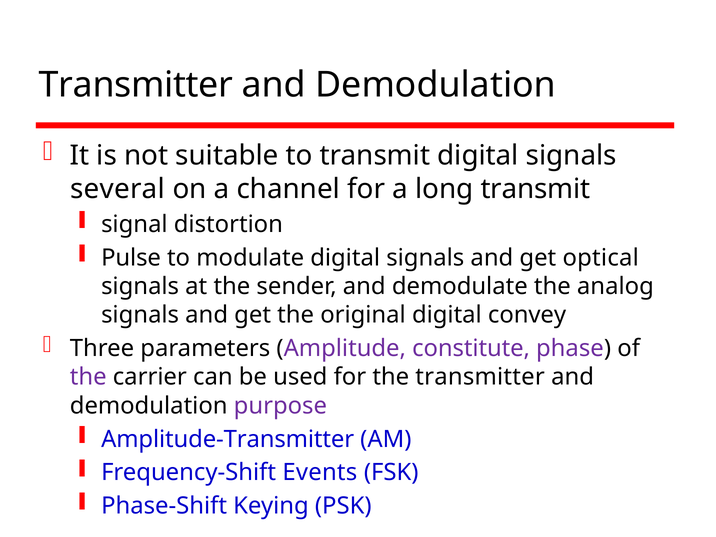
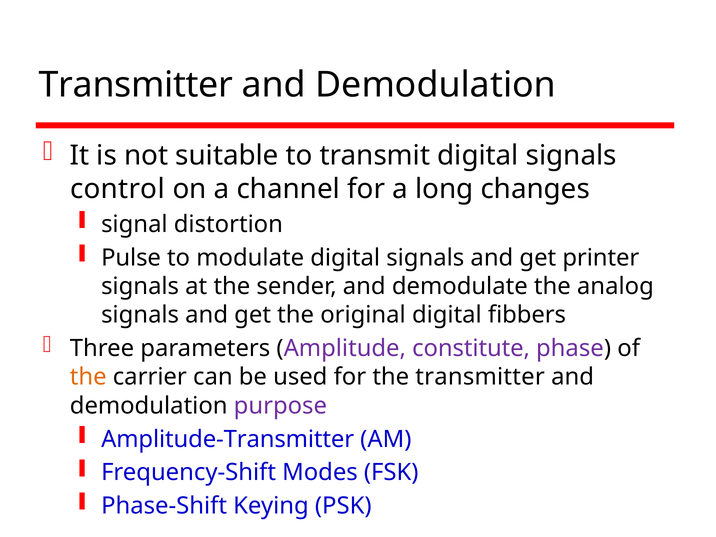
several: several -> control
long transmit: transmit -> changes
optical: optical -> printer
convey: convey -> fibbers
the at (88, 377) colour: purple -> orange
Events: Events -> Modes
